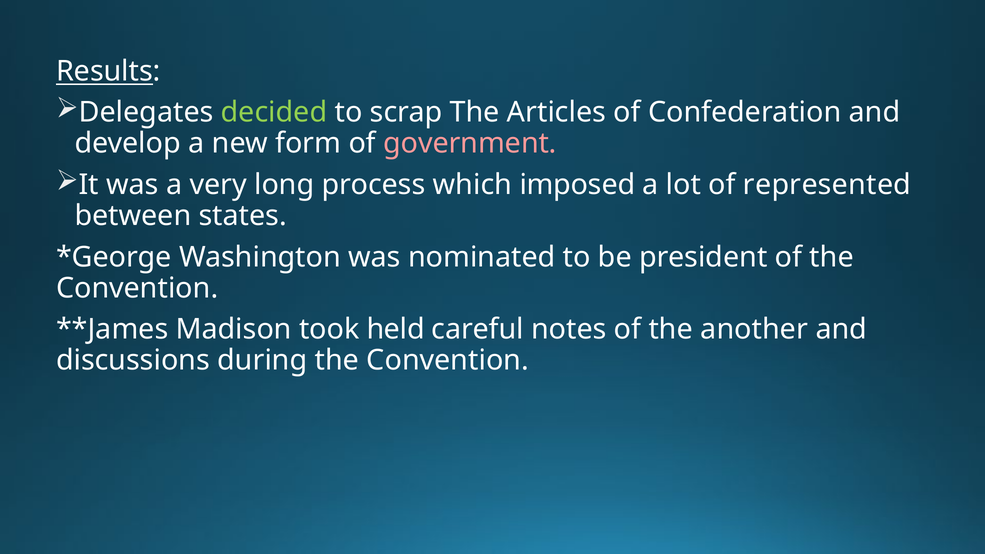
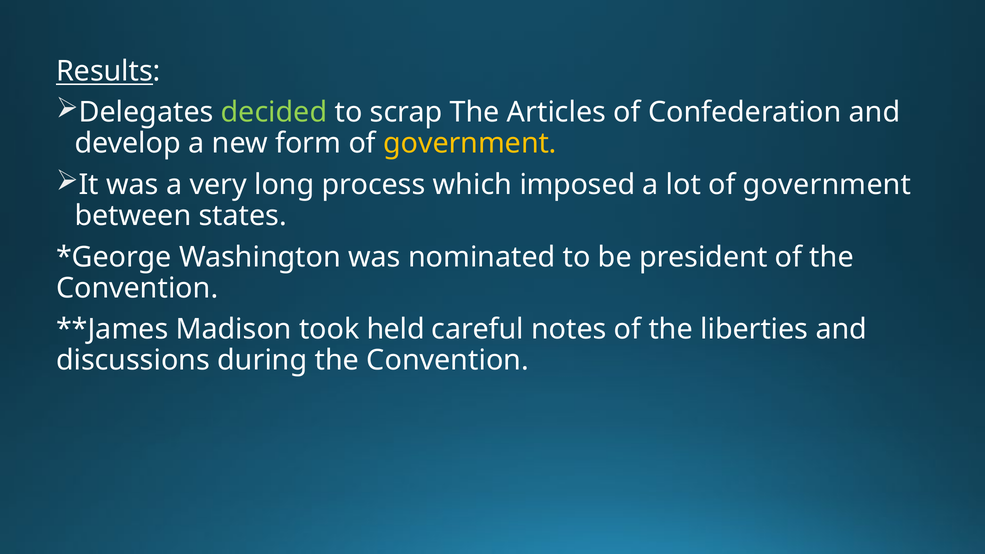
government at (470, 144) colour: pink -> yellow
lot of represented: represented -> government
another: another -> liberties
